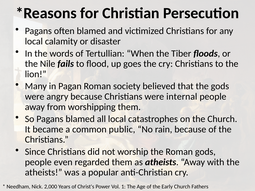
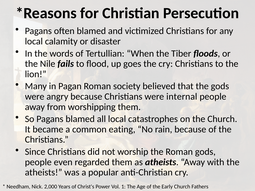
public: public -> eating
